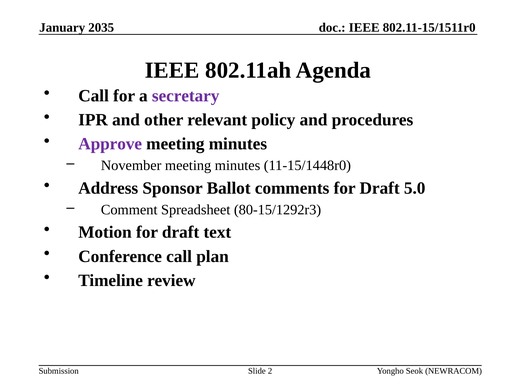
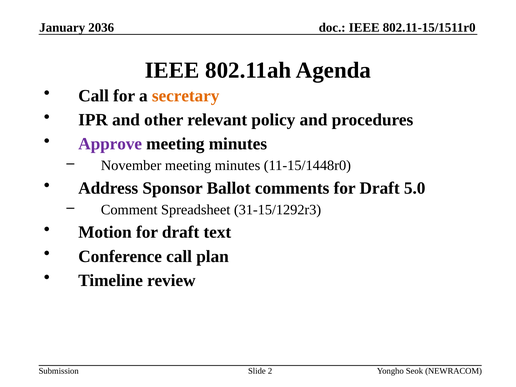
2035: 2035 -> 2036
secretary colour: purple -> orange
80-15/1292r3: 80-15/1292r3 -> 31-15/1292r3
